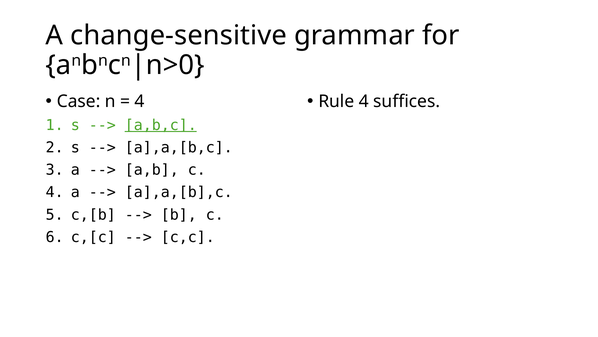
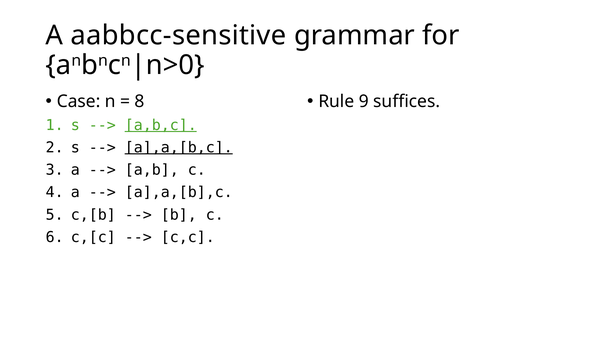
change-sensitive: change-sensitive -> aabbcc-sensitive
4 at (140, 101): 4 -> 8
Rule 4: 4 -> 9
a],a,[b,c underline: none -> present
